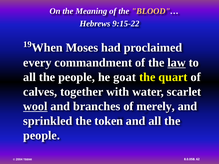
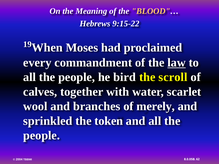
goat: goat -> bird
quart: quart -> scroll
wool underline: present -> none
